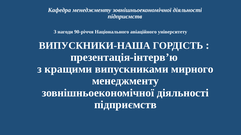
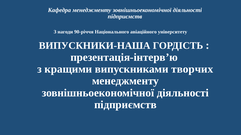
мирного: мирного -> творчих
